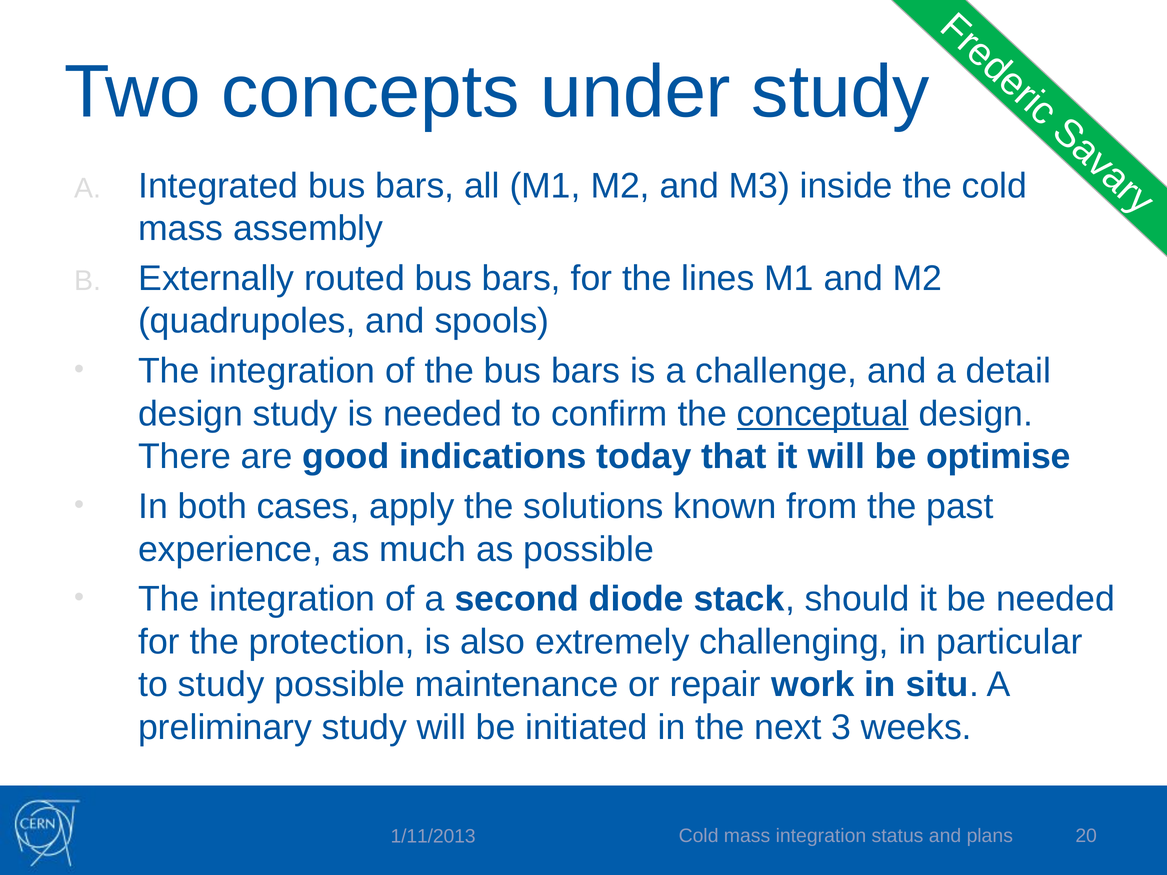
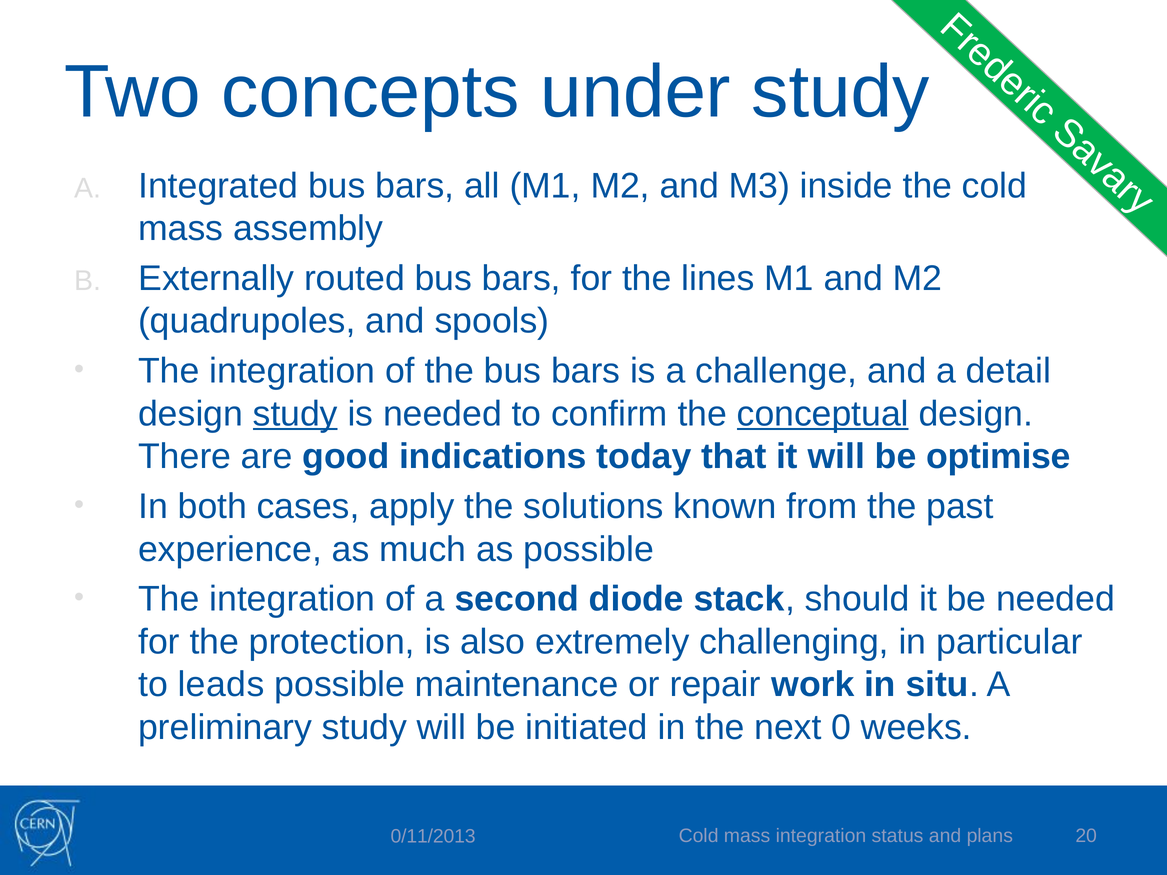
study at (295, 414) underline: none -> present
to study: study -> leads
3: 3 -> 0
1/11/2013: 1/11/2013 -> 0/11/2013
